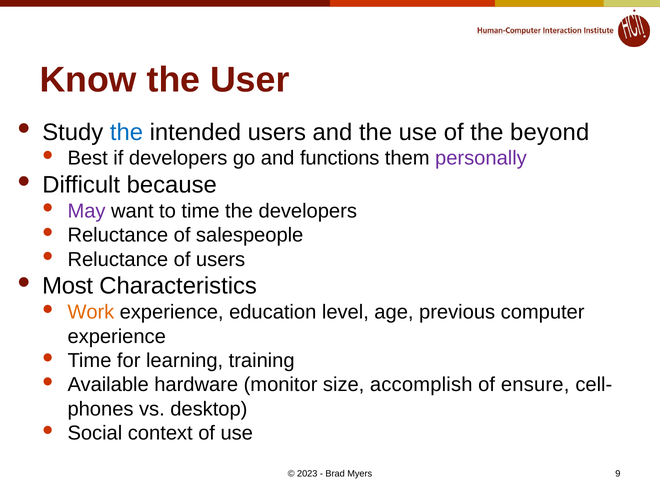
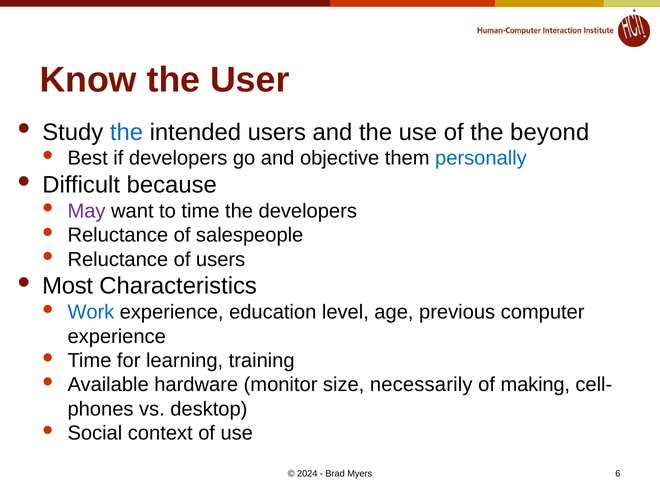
functions: functions -> objective
personally colour: purple -> blue
Work colour: orange -> blue
accomplish: accomplish -> necessarily
ensure: ensure -> making
2023: 2023 -> 2024
9: 9 -> 6
